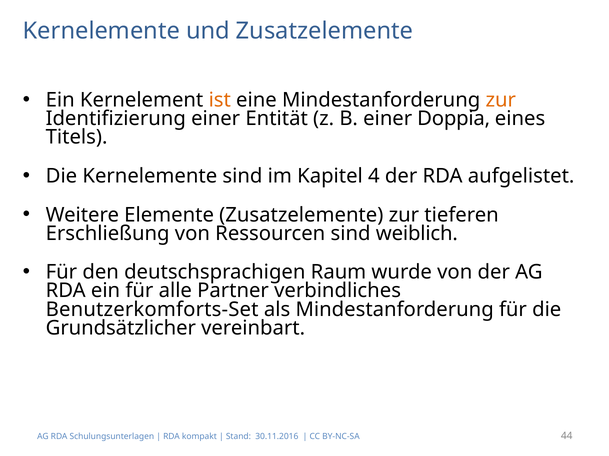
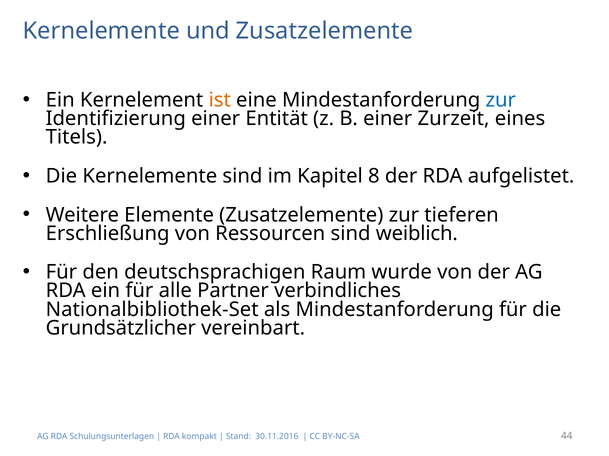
zur at (501, 100) colour: orange -> blue
Doppia: Doppia -> Zurzeit
4: 4 -> 8
Benutzerkomforts-Set: Benutzerkomforts-Set -> Nationalbibliothek-Set
